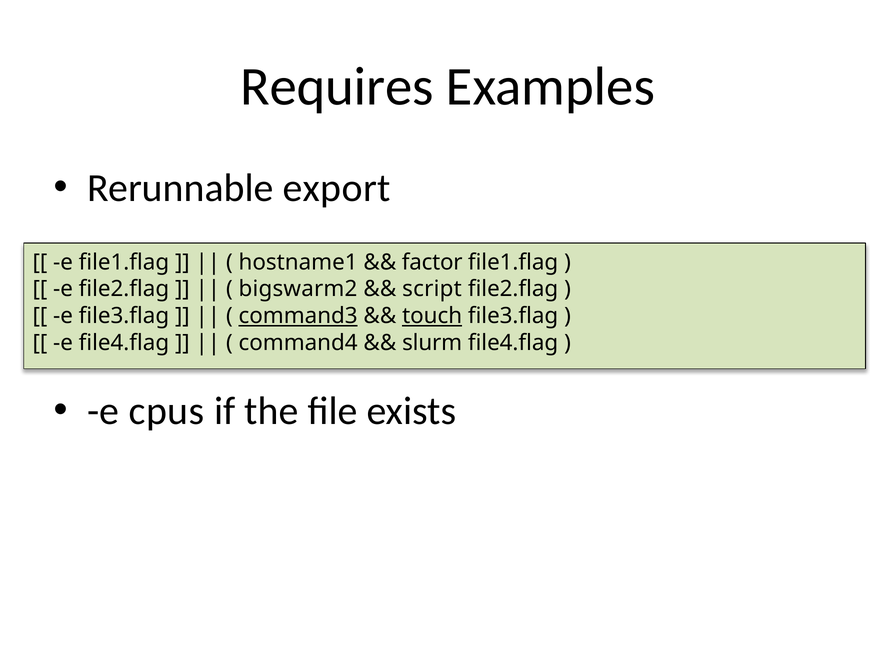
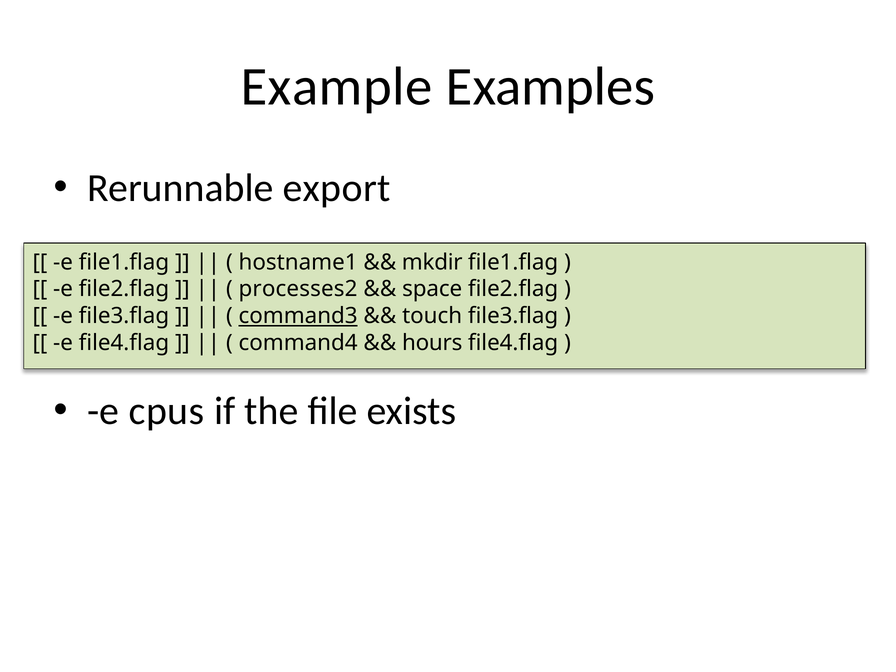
Requires: Requires -> Example
factor: factor -> mkdir
bigswarm2: bigswarm2 -> processes2
script: script -> space
touch underline: present -> none
slurm: slurm -> hours
